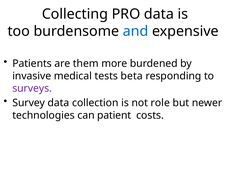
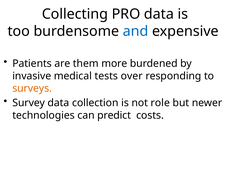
beta: beta -> over
surveys colour: purple -> orange
patient: patient -> predict
